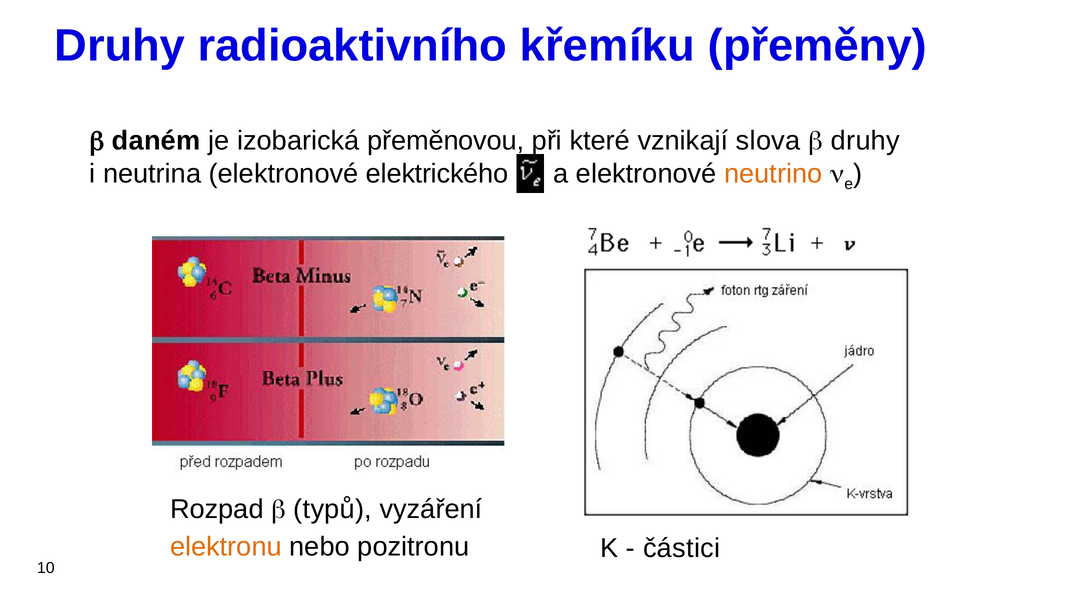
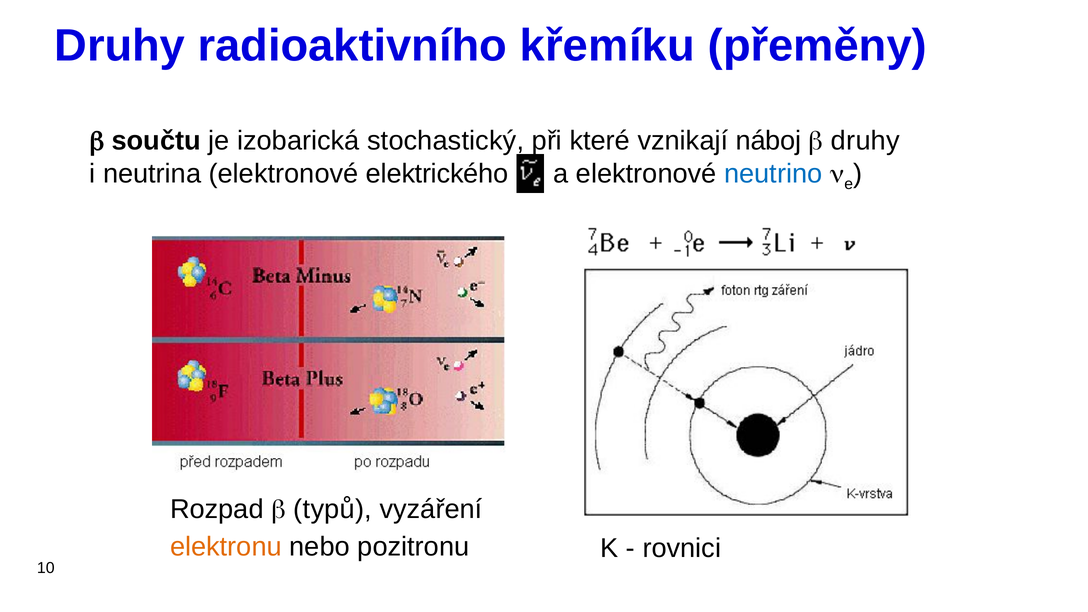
daném: daném -> součtu
přeměnovou: přeměnovou -> stochastický
slova: slova -> náboj
neutrino colour: orange -> blue
částici: částici -> rovnici
